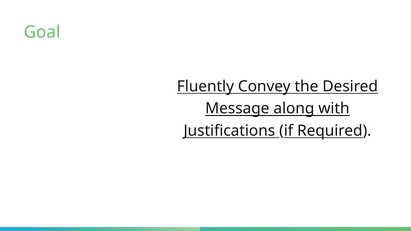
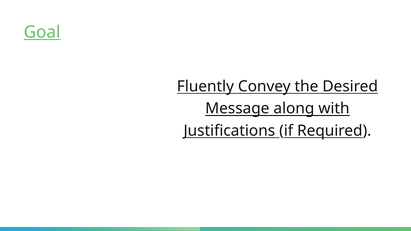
Goal underline: none -> present
